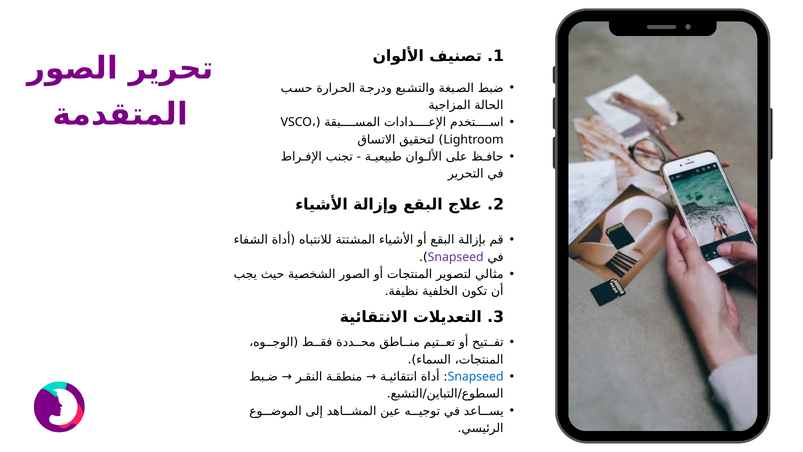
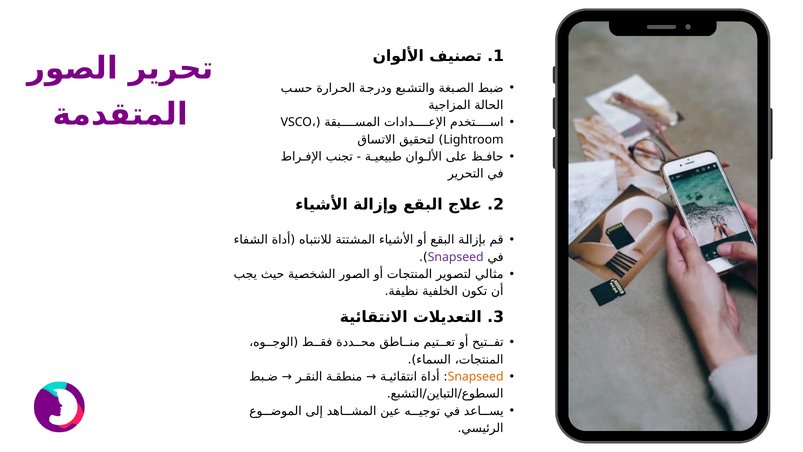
Snapseed at (476, 376) colour: blue -> orange
